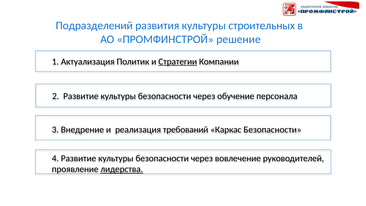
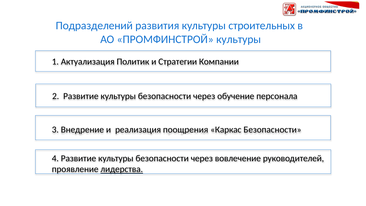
ПРОМФИНСТРОЙ решение: решение -> культуры
Стратегии underline: present -> none
требований: требований -> поощрения
